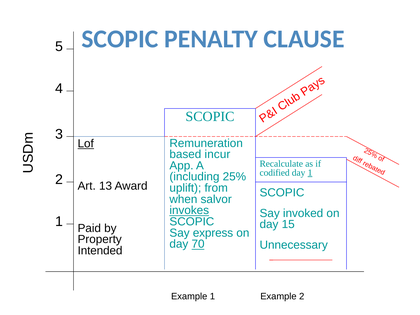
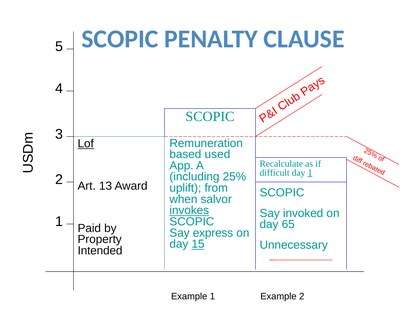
incur: incur -> used
codified: codified -> difficult
15: 15 -> 65
70: 70 -> 15
